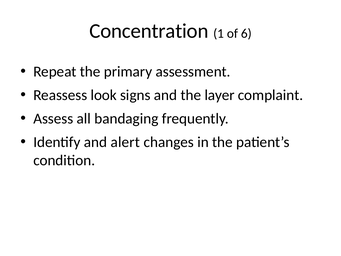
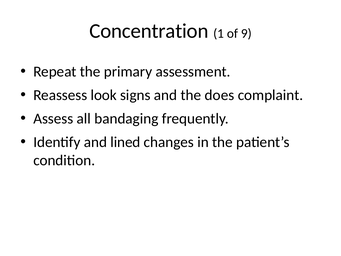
6: 6 -> 9
layer: layer -> does
alert: alert -> lined
